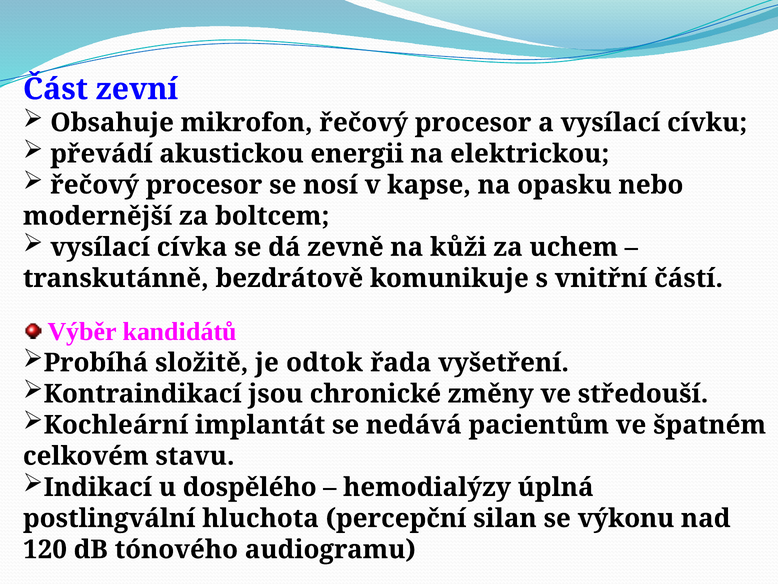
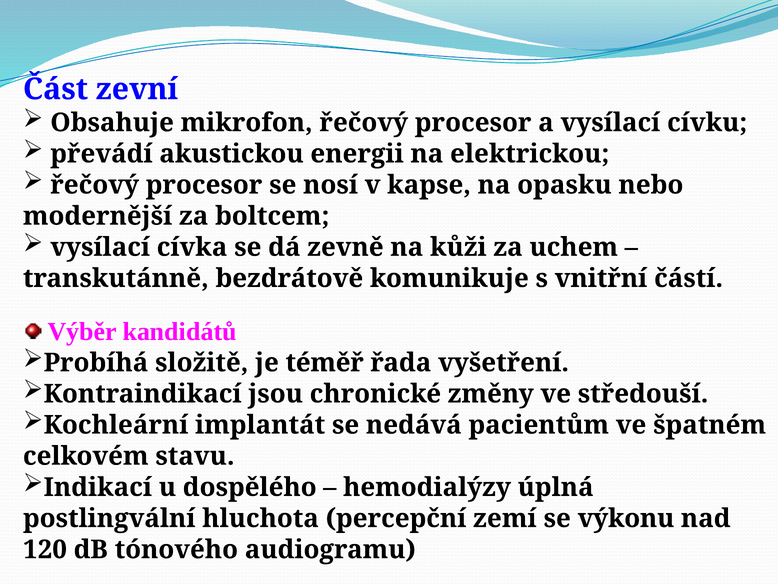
odtok: odtok -> téměř
silan: silan -> zemí
